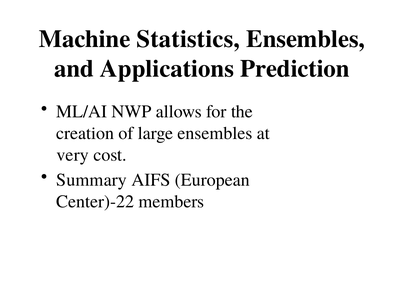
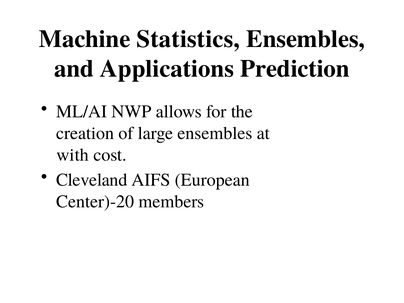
very: very -> with
Summary: Summary -> Cleveland
Center)-22: Center)-22 -> Center)-20
